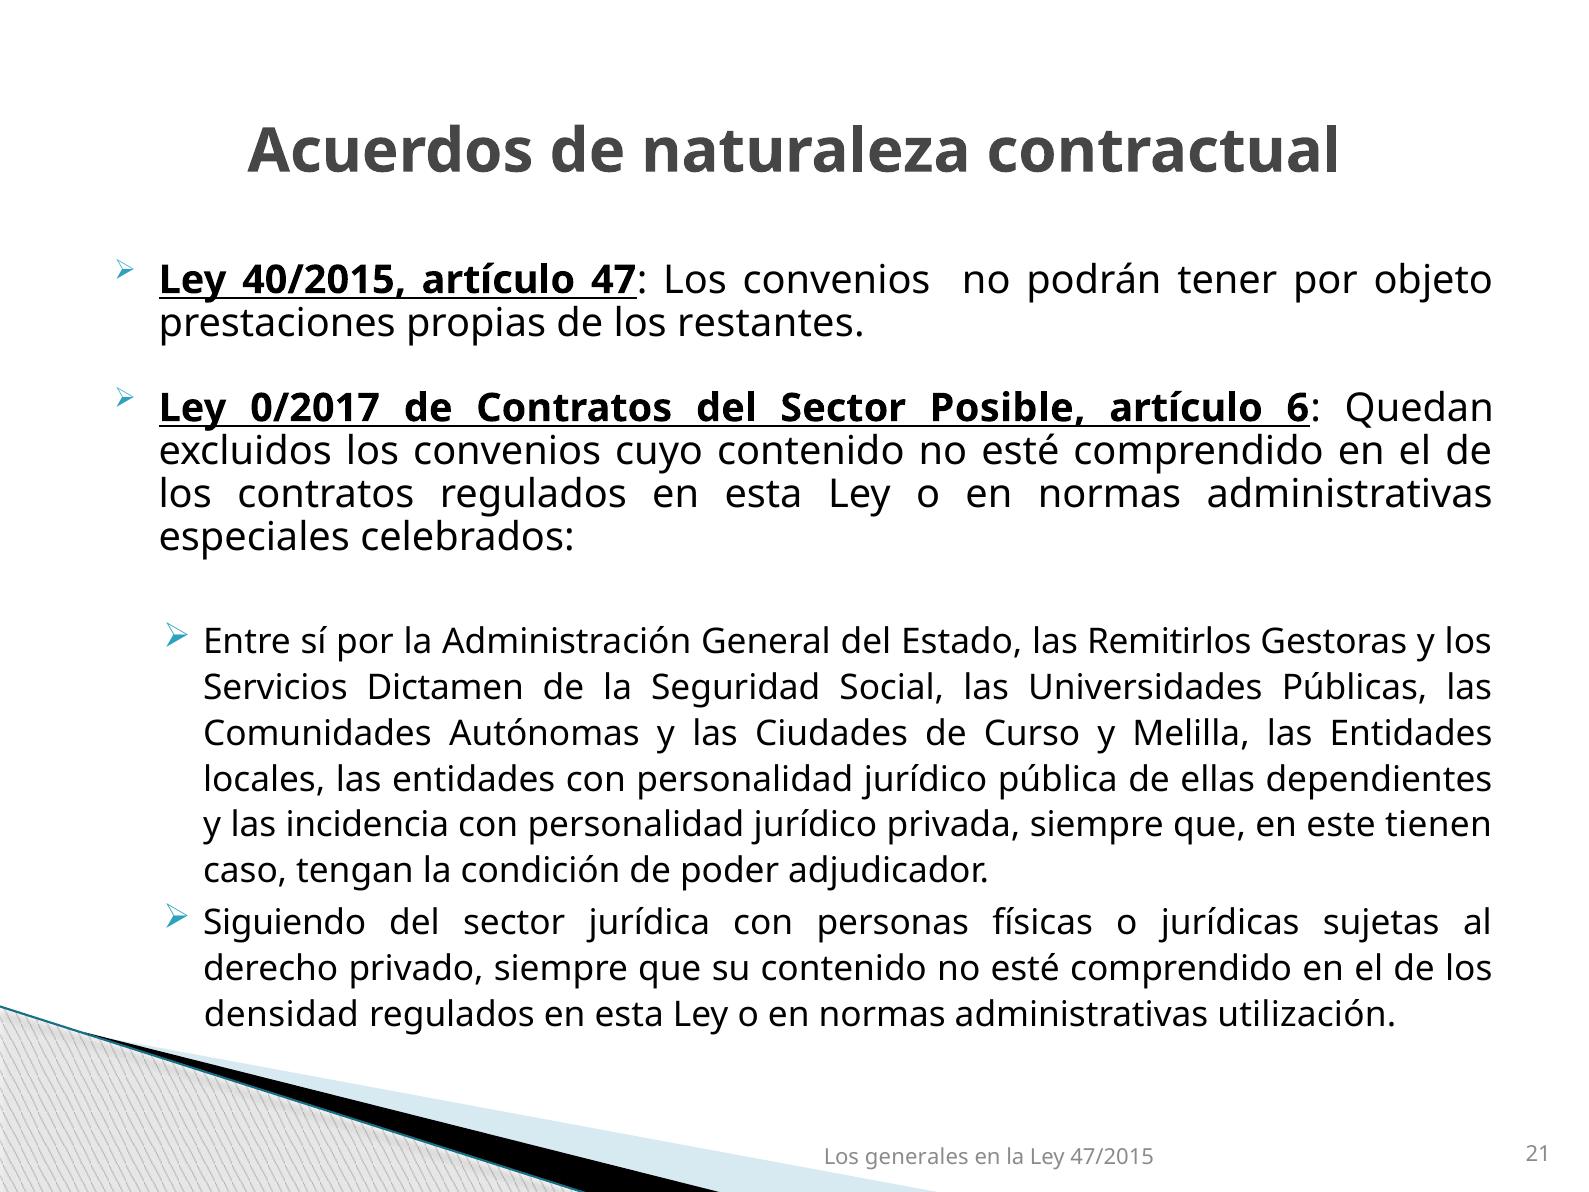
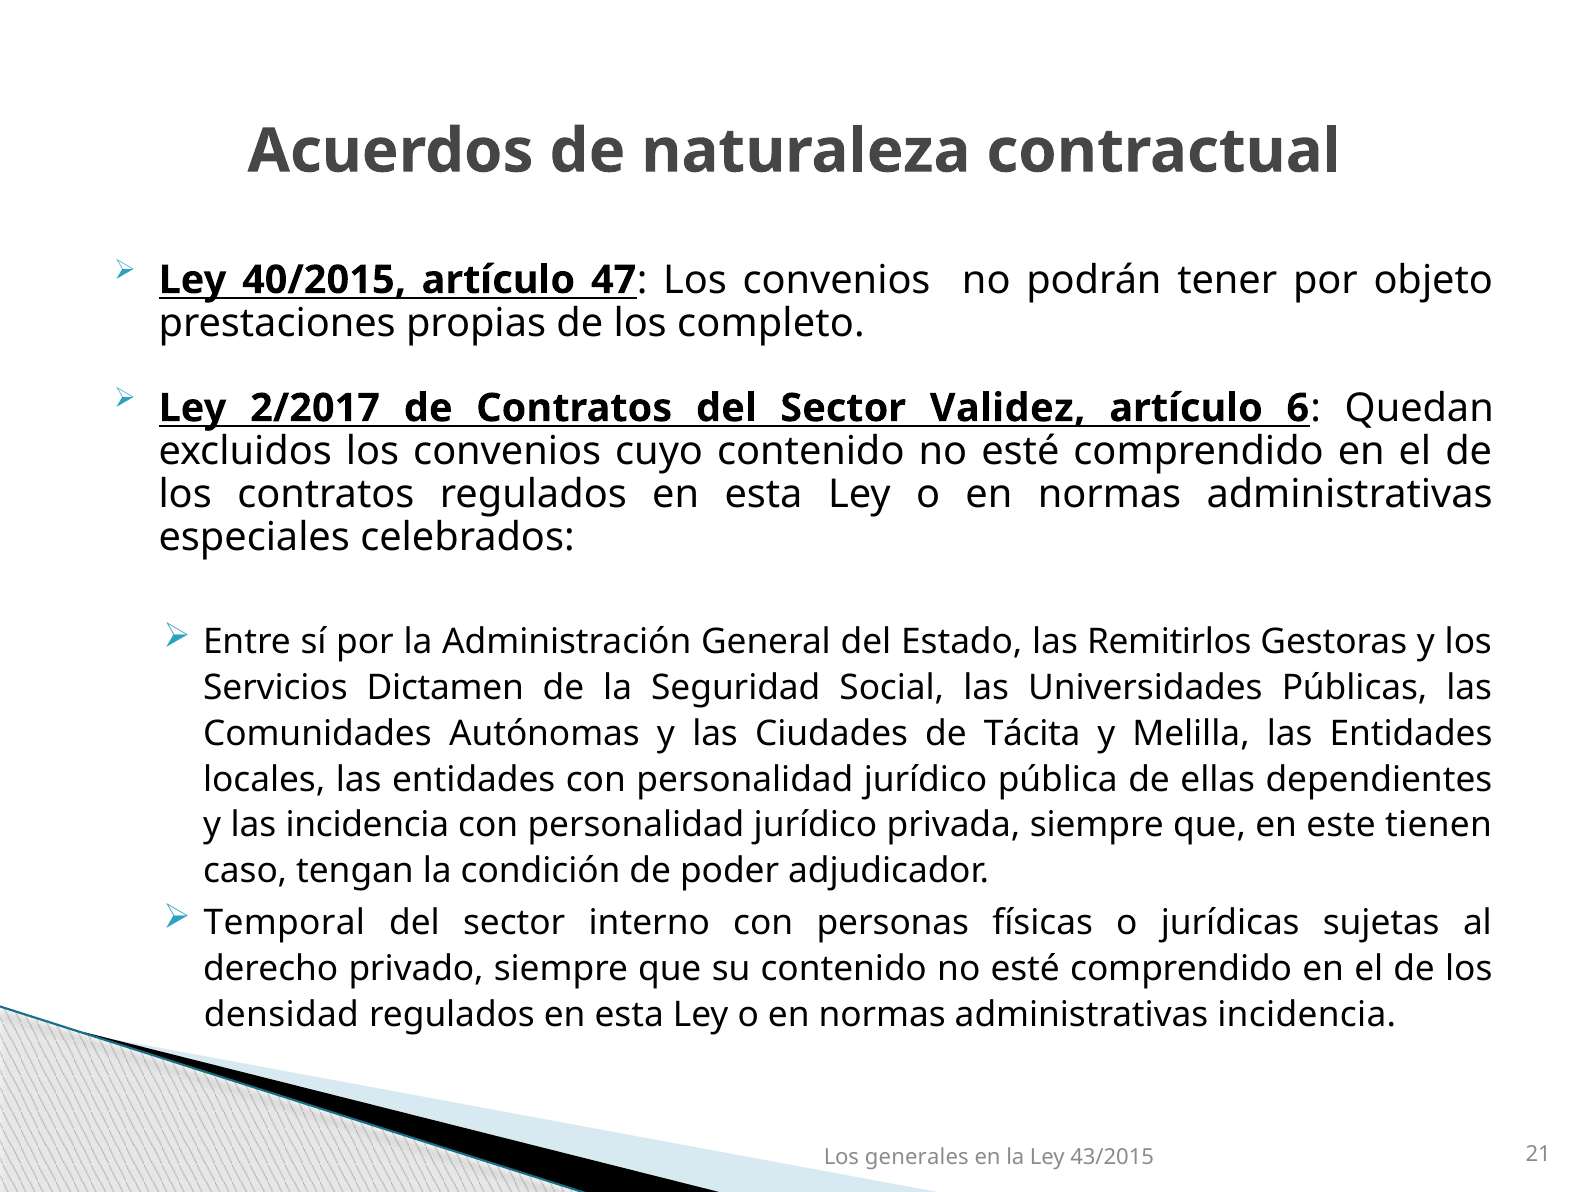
restantes: restantes -> completo
0/2017: 0/2017 -> 2/2017
Posible: Posible -> Validez
Curso: Curso -> Tácita
Siguiendo: Siguiendo -> Temporal
jurídica: jurídica -> interno
administrativas utilización: utilización -> incidencia
47/2015: 47/2015 -> 43/2015
